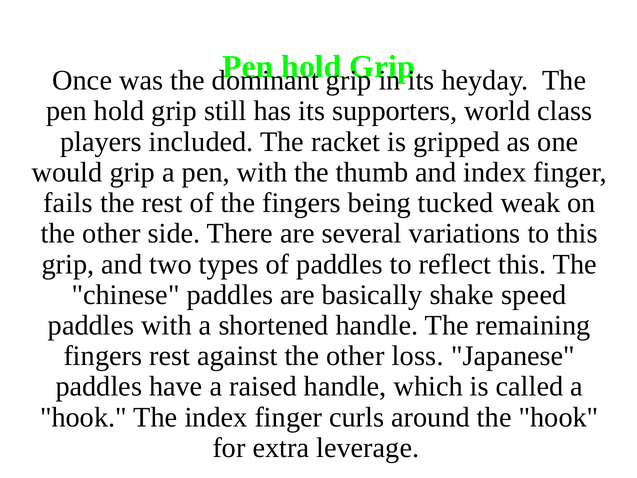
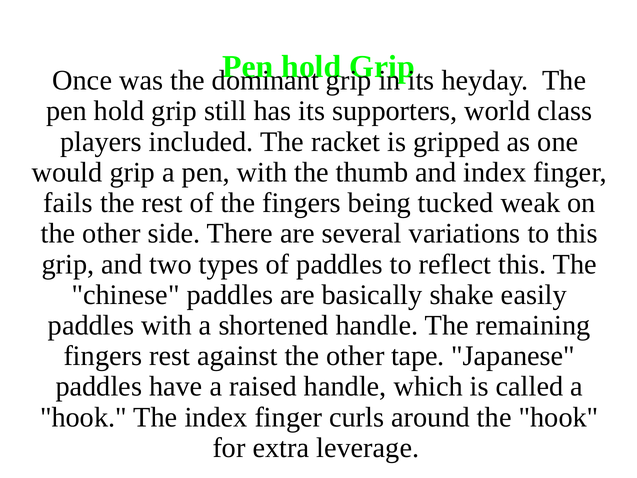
speed: speed -> easily
loss: loss -> tape
